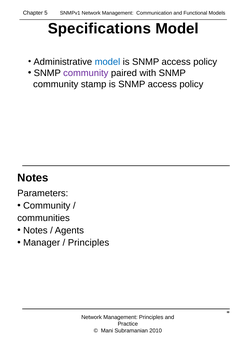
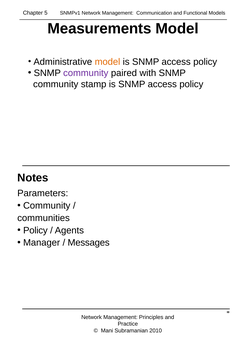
Specifications: Specifications -> Measurements
model at (107, 62) colour: blue -> orange
Notes at (35, 230): Notes -> Policy
Principles at (89, 242): Principles -> Messages
